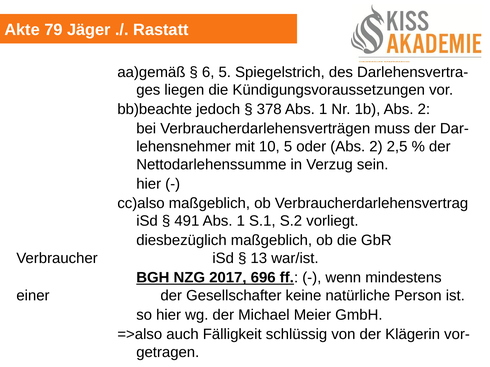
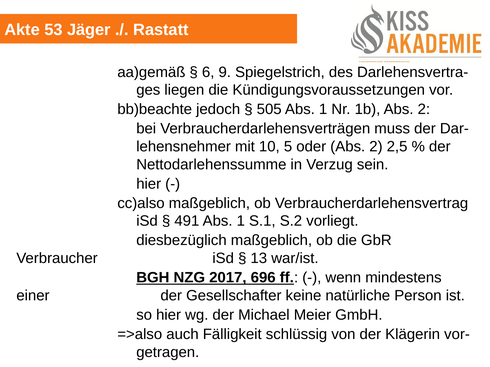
79: 79 -> 53
6 5: 5 -> 9
378: 378 -> 505
